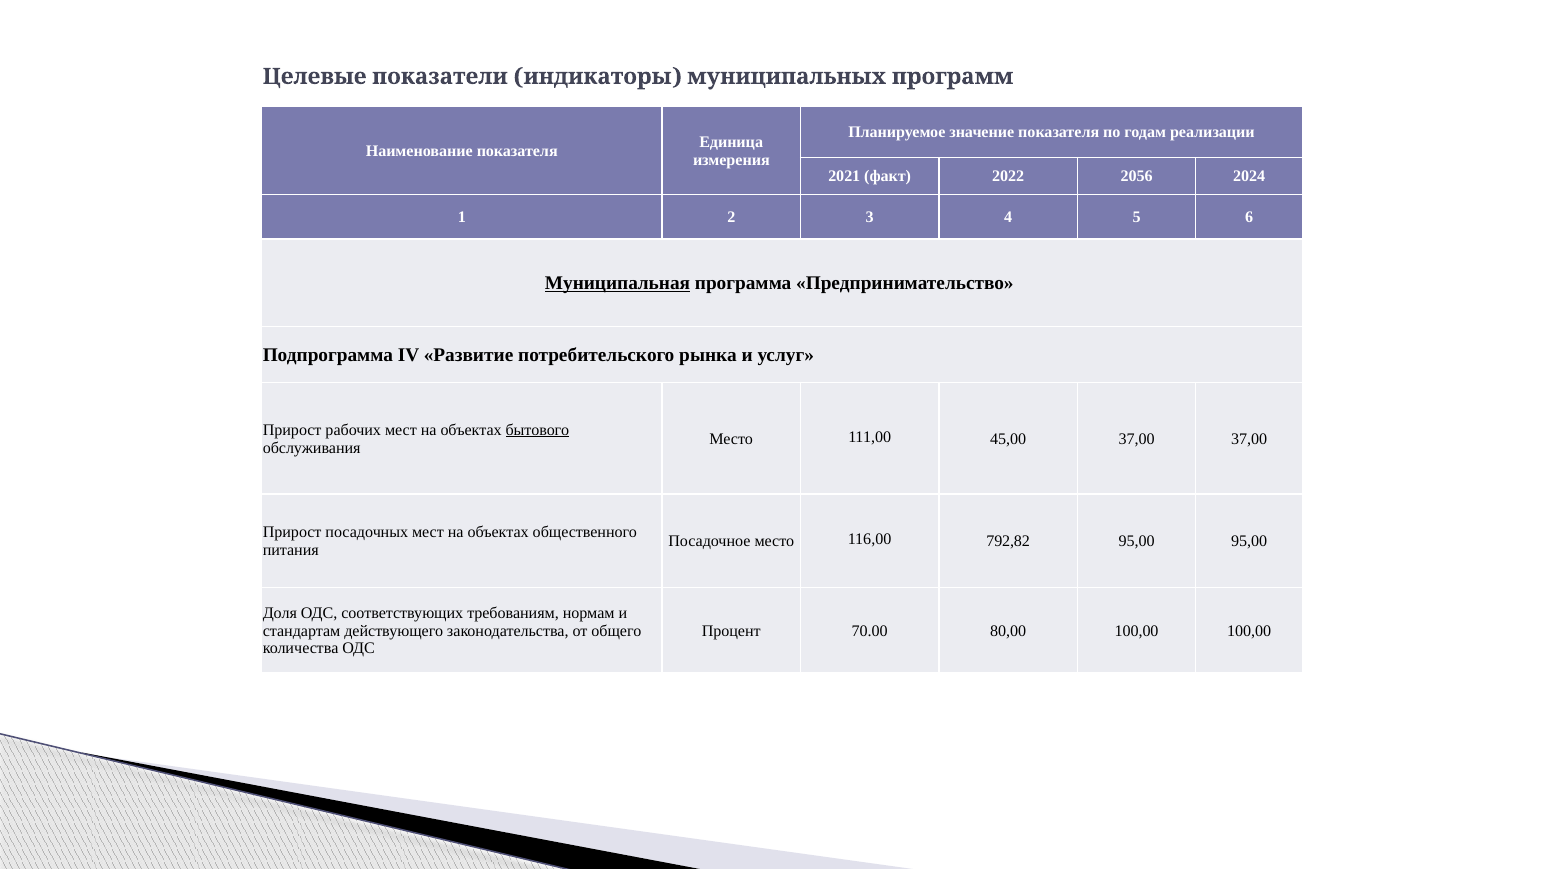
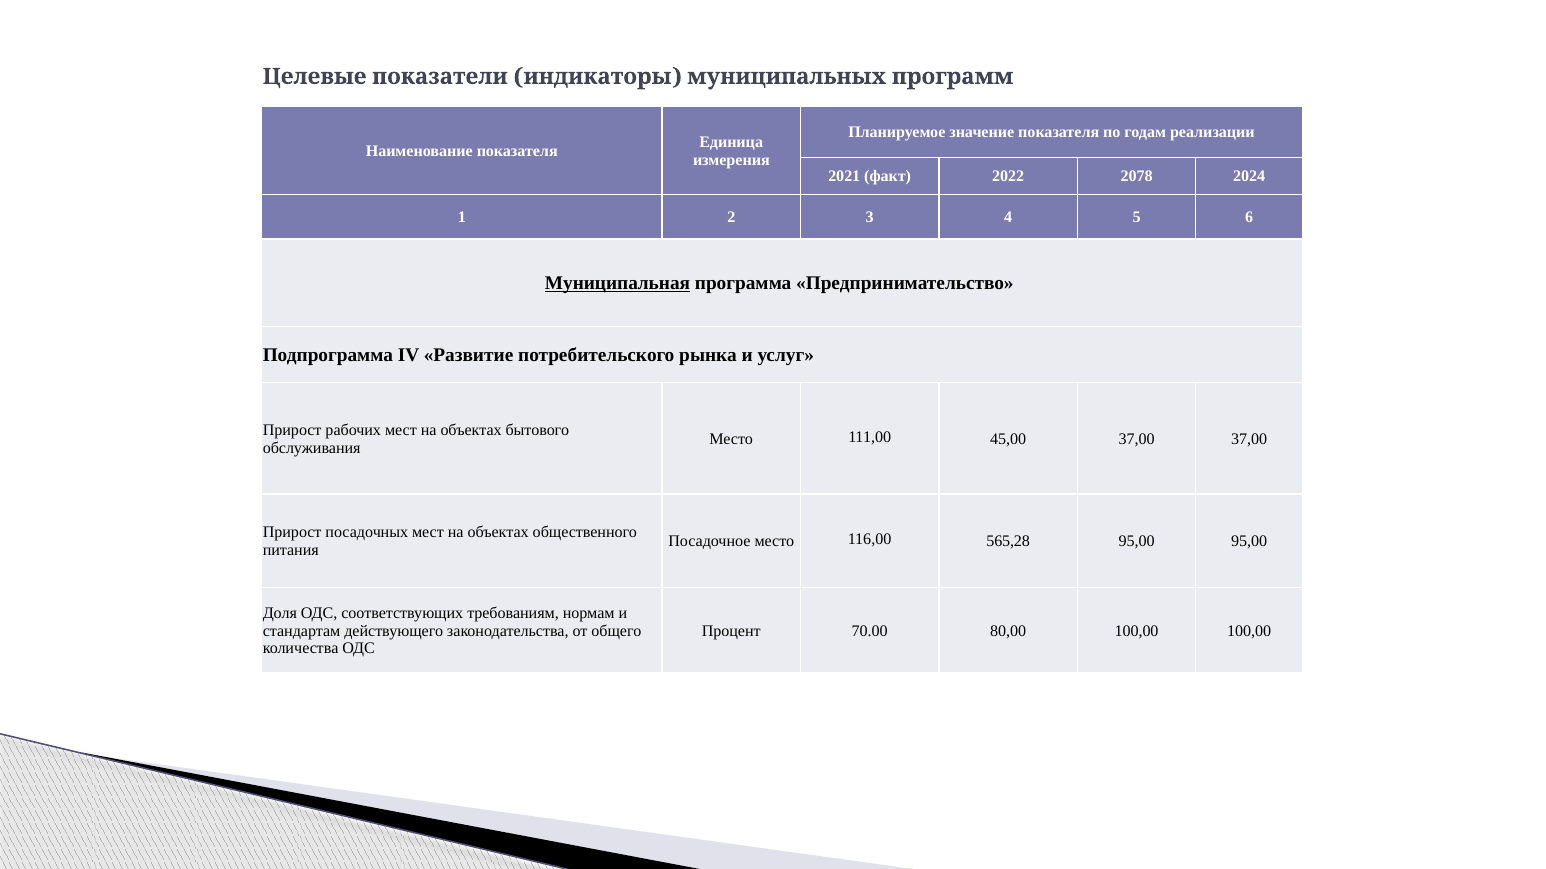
2056: 2056 -> 2078
бытового underline: present -> none
792,82: 792,82 -> 565,28
